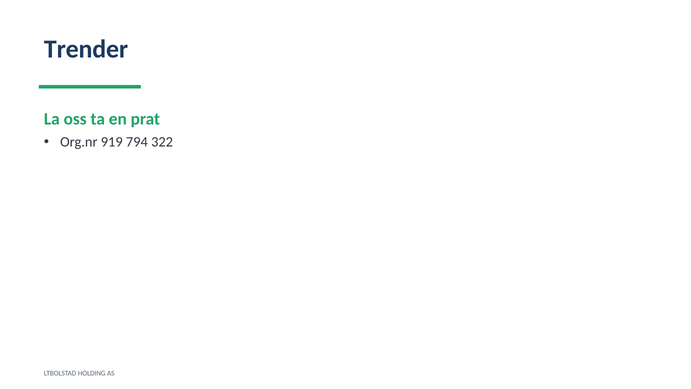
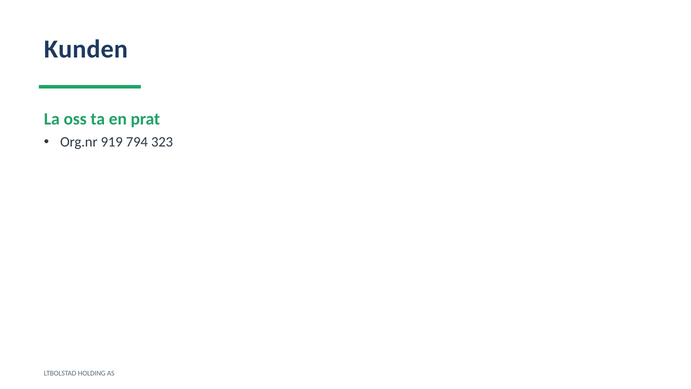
Trender: Trender -> Kunden
322: 322 -> 323
